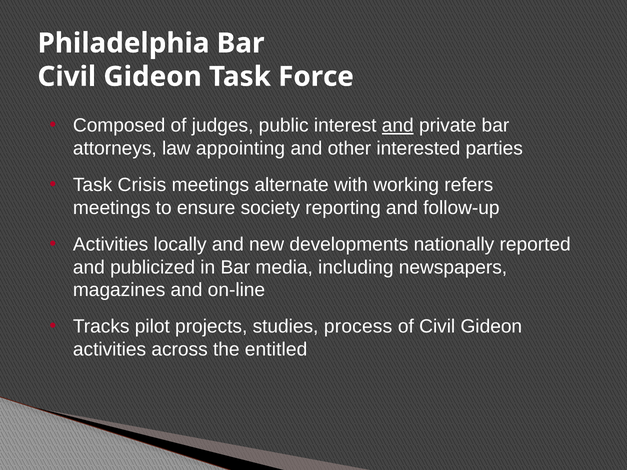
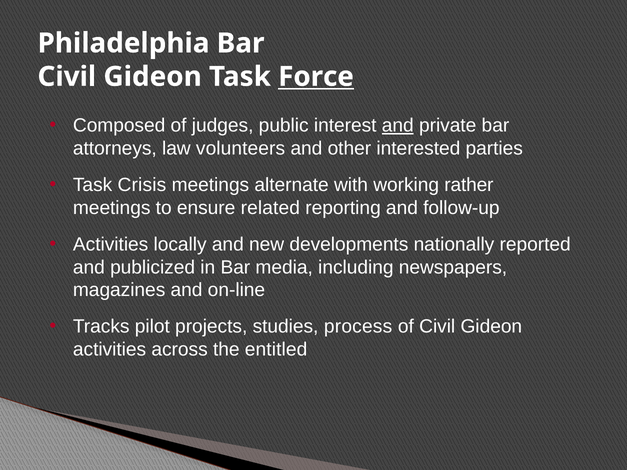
Force underline: none -> present
appointing: appointing -> volunteers
refers: refers -> rather
society: society -> related
